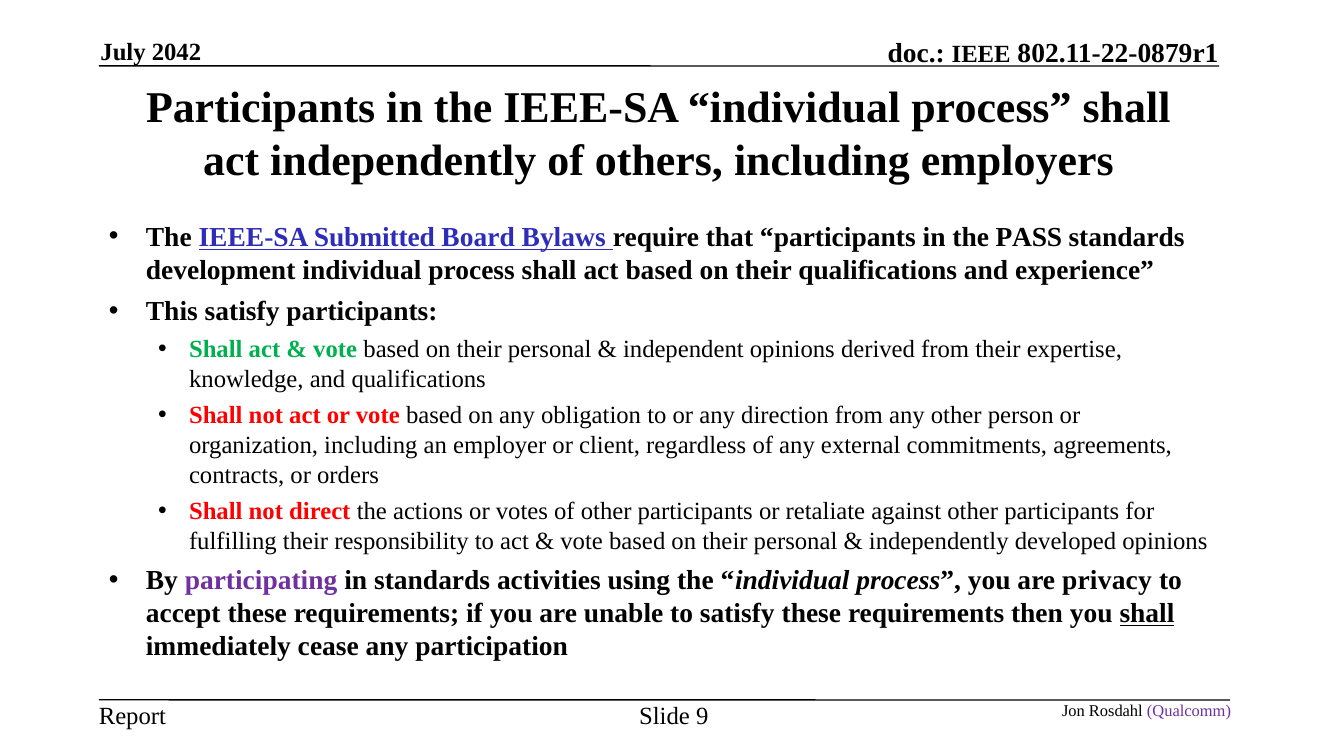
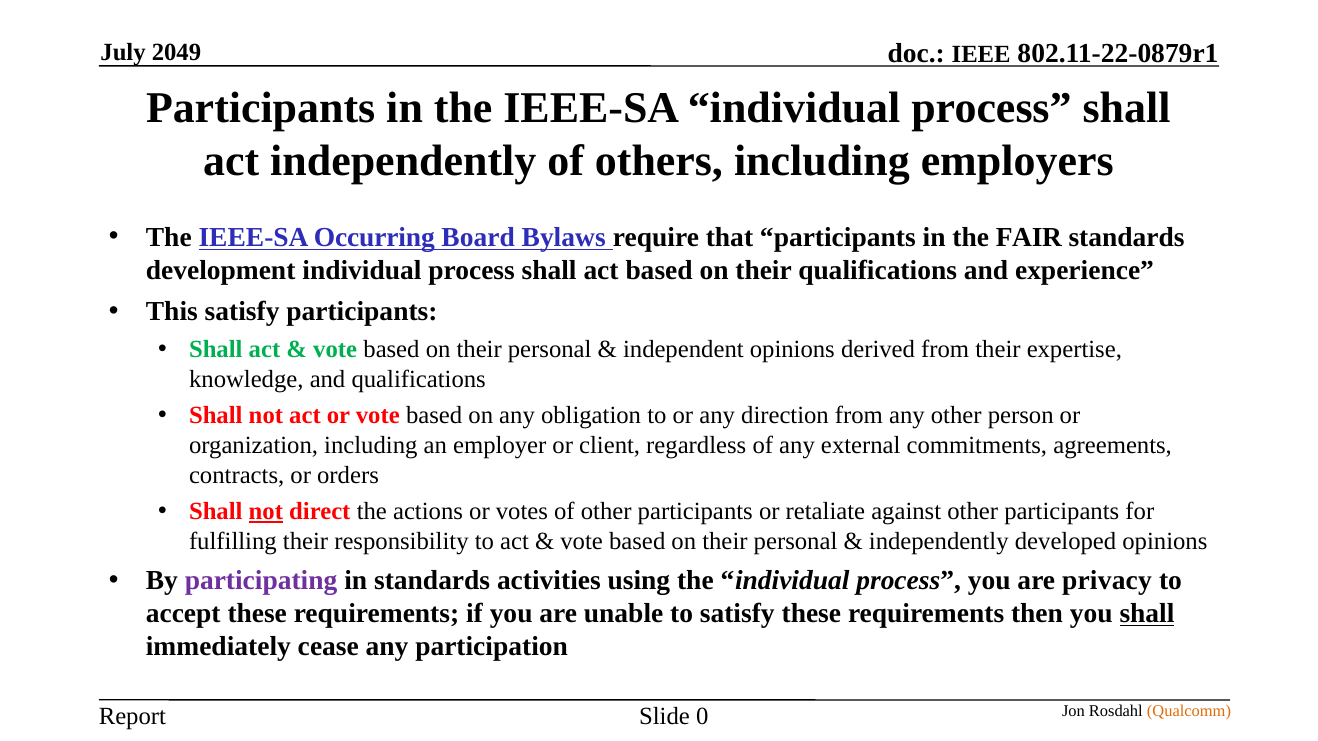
2042: 2042 -> 2049
Submitted: Submitted -> Occurring
PASS: PASS -> FAIR
not at (266, 512) underline: none -> present
9: 9 -> 0
Qualcomm colour: purple -> orange
